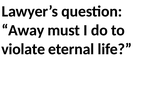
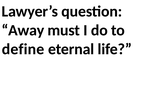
violate: violate -> define
